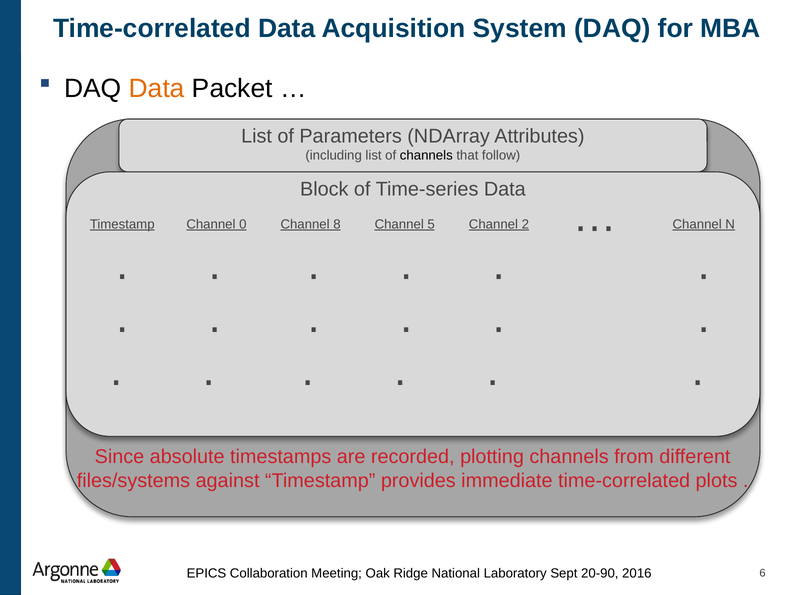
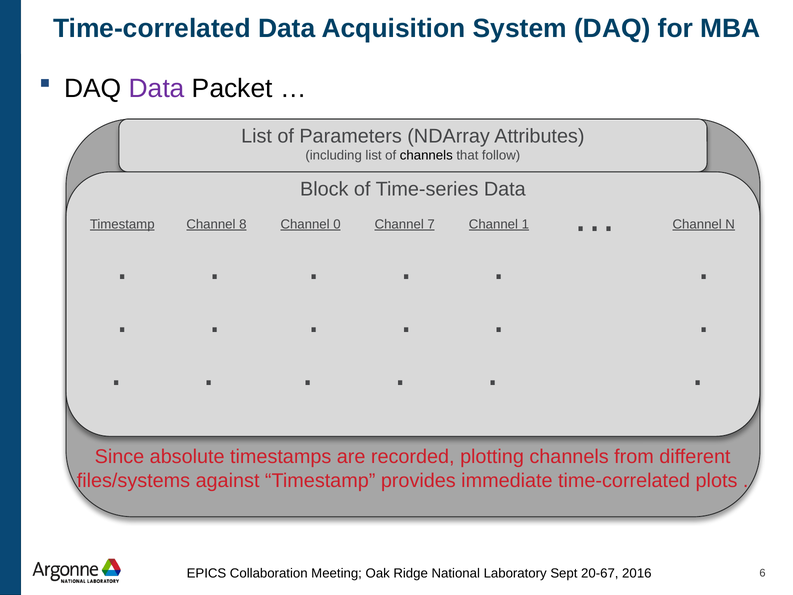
Data at (157, 88) colour: orange -> purple
0: 0 -> 8
8: 8 -> 0
5: 5 -> 7
2: 2 -> 1
20-90: 20-90 -> 20-67
